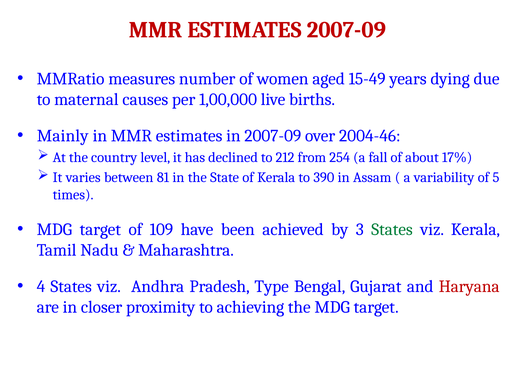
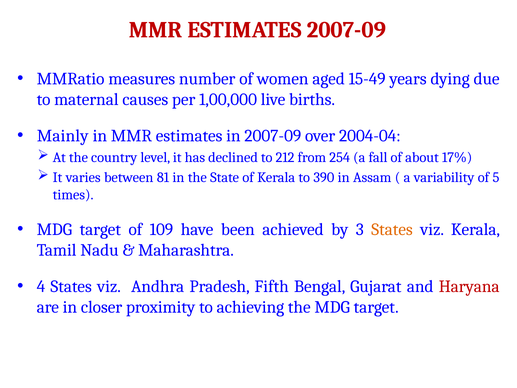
2004-46: 2004-46 -> 2004-04
States at (392, 229) colour: green -> orange
Type: Type -> Fifth
